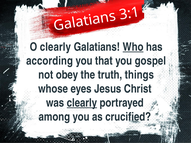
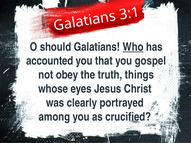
O clearly: clearly -> should
according: according -> accounted
clearly at (82, 103) underline: present -> none
